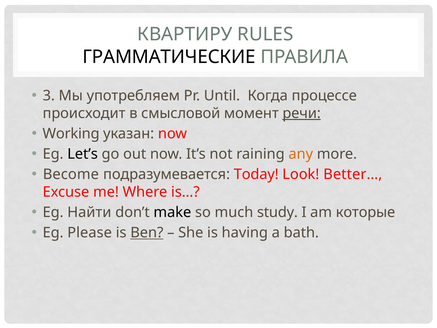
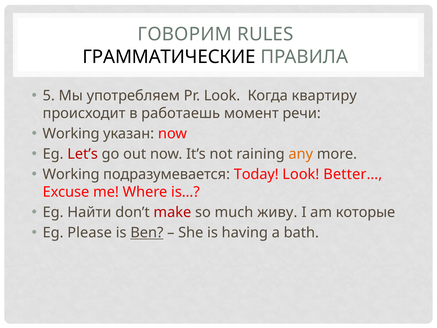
КВАРТИРУ: КВАРТИРУ -> ГОВОРИМ
3: 3 -> 5
Pr Until: Until -> Look
процессе: процессе -> квартиру
смысловой: смысловой -> работаешь
речи underline: present -> none
Let’s colour: black -> red
Become at (71, 174): Become -> Working
make colour: black -> red
study: study -> живу
